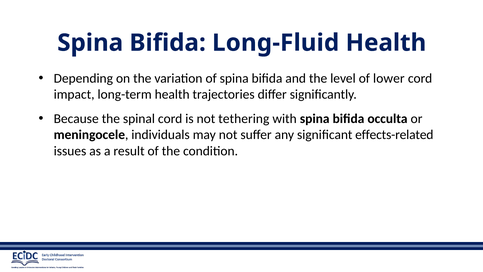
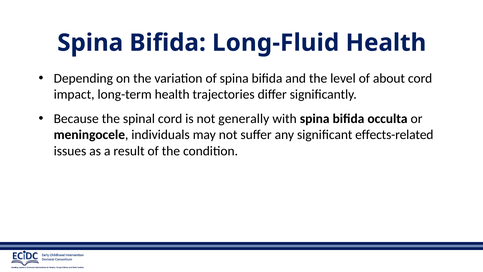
lower: lower -> about
tethering: tethering -> generally
